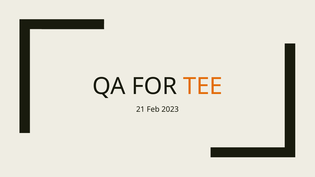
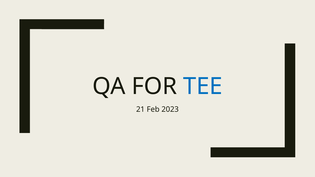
TEE colour: orange -> blue
